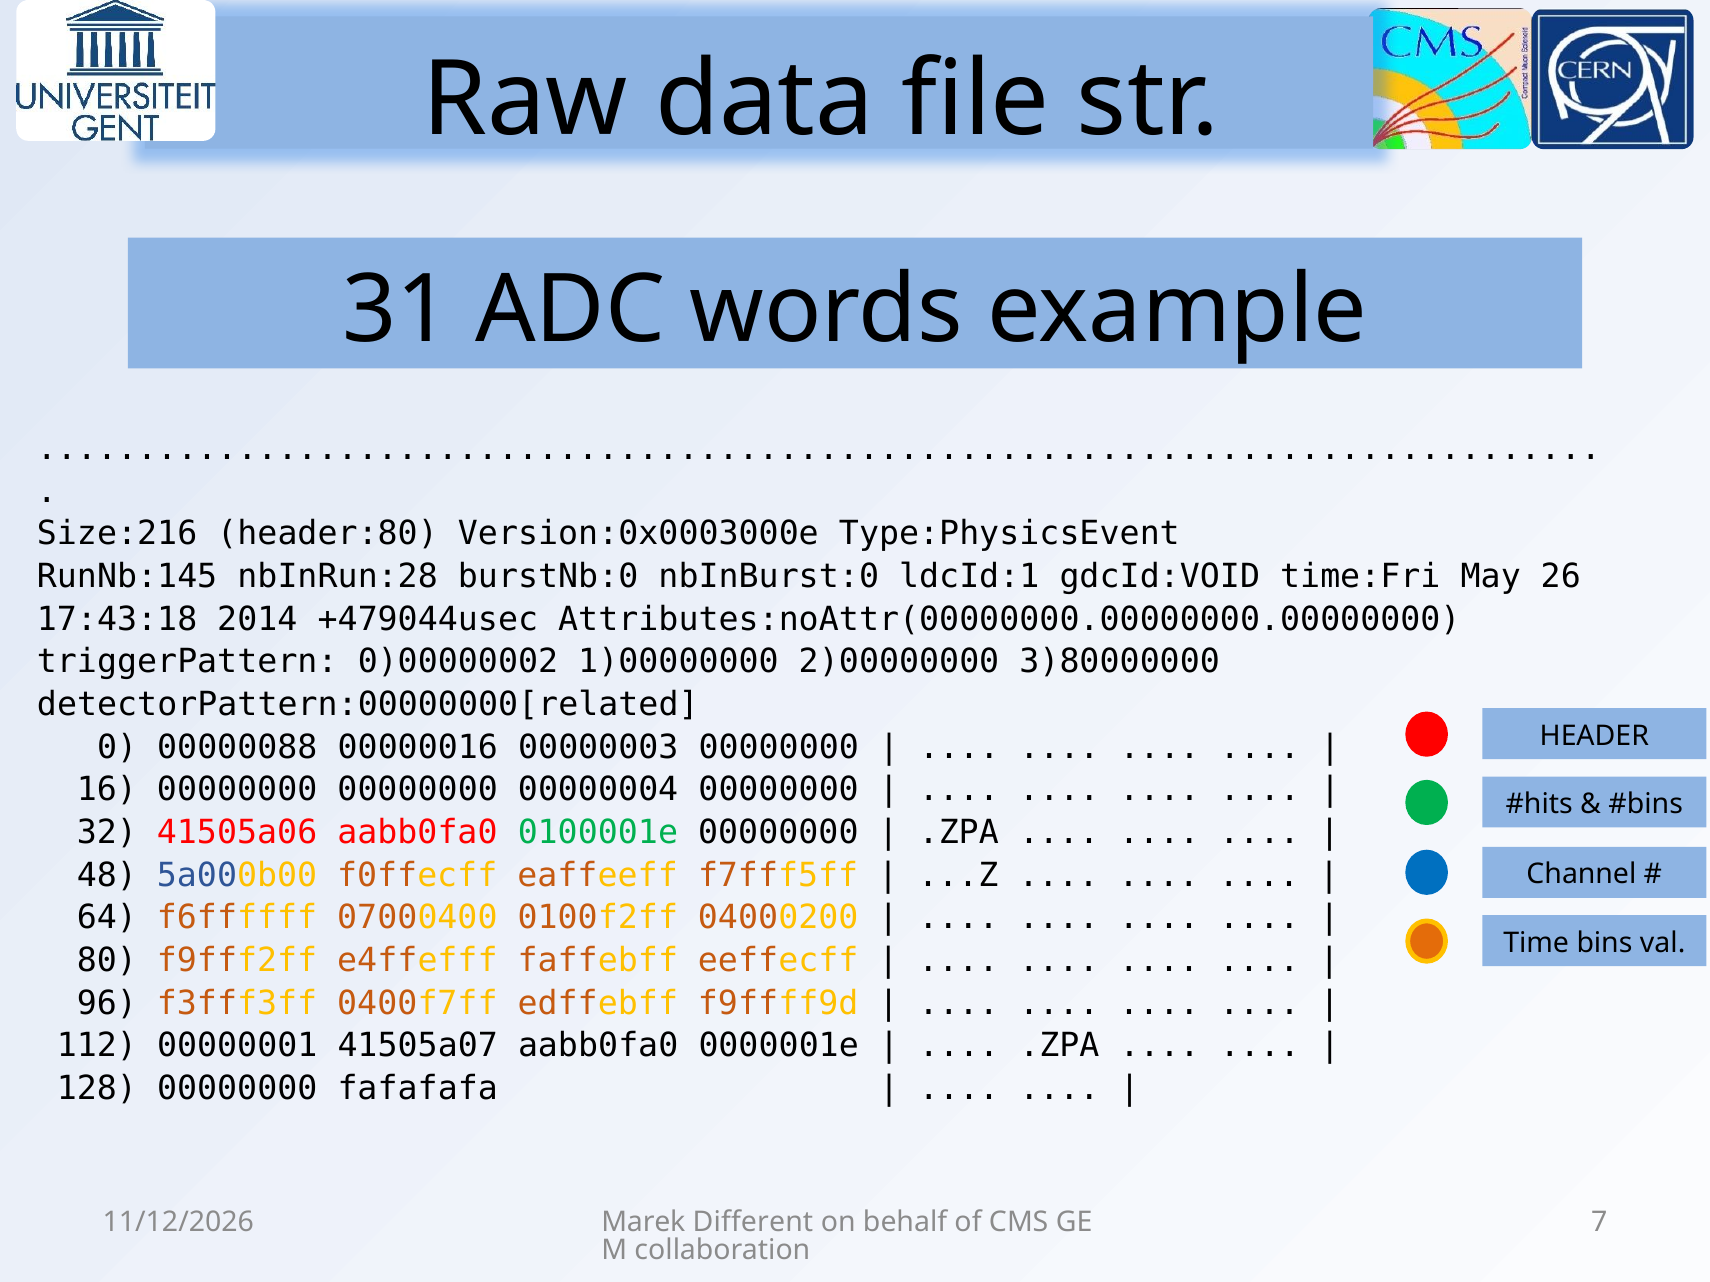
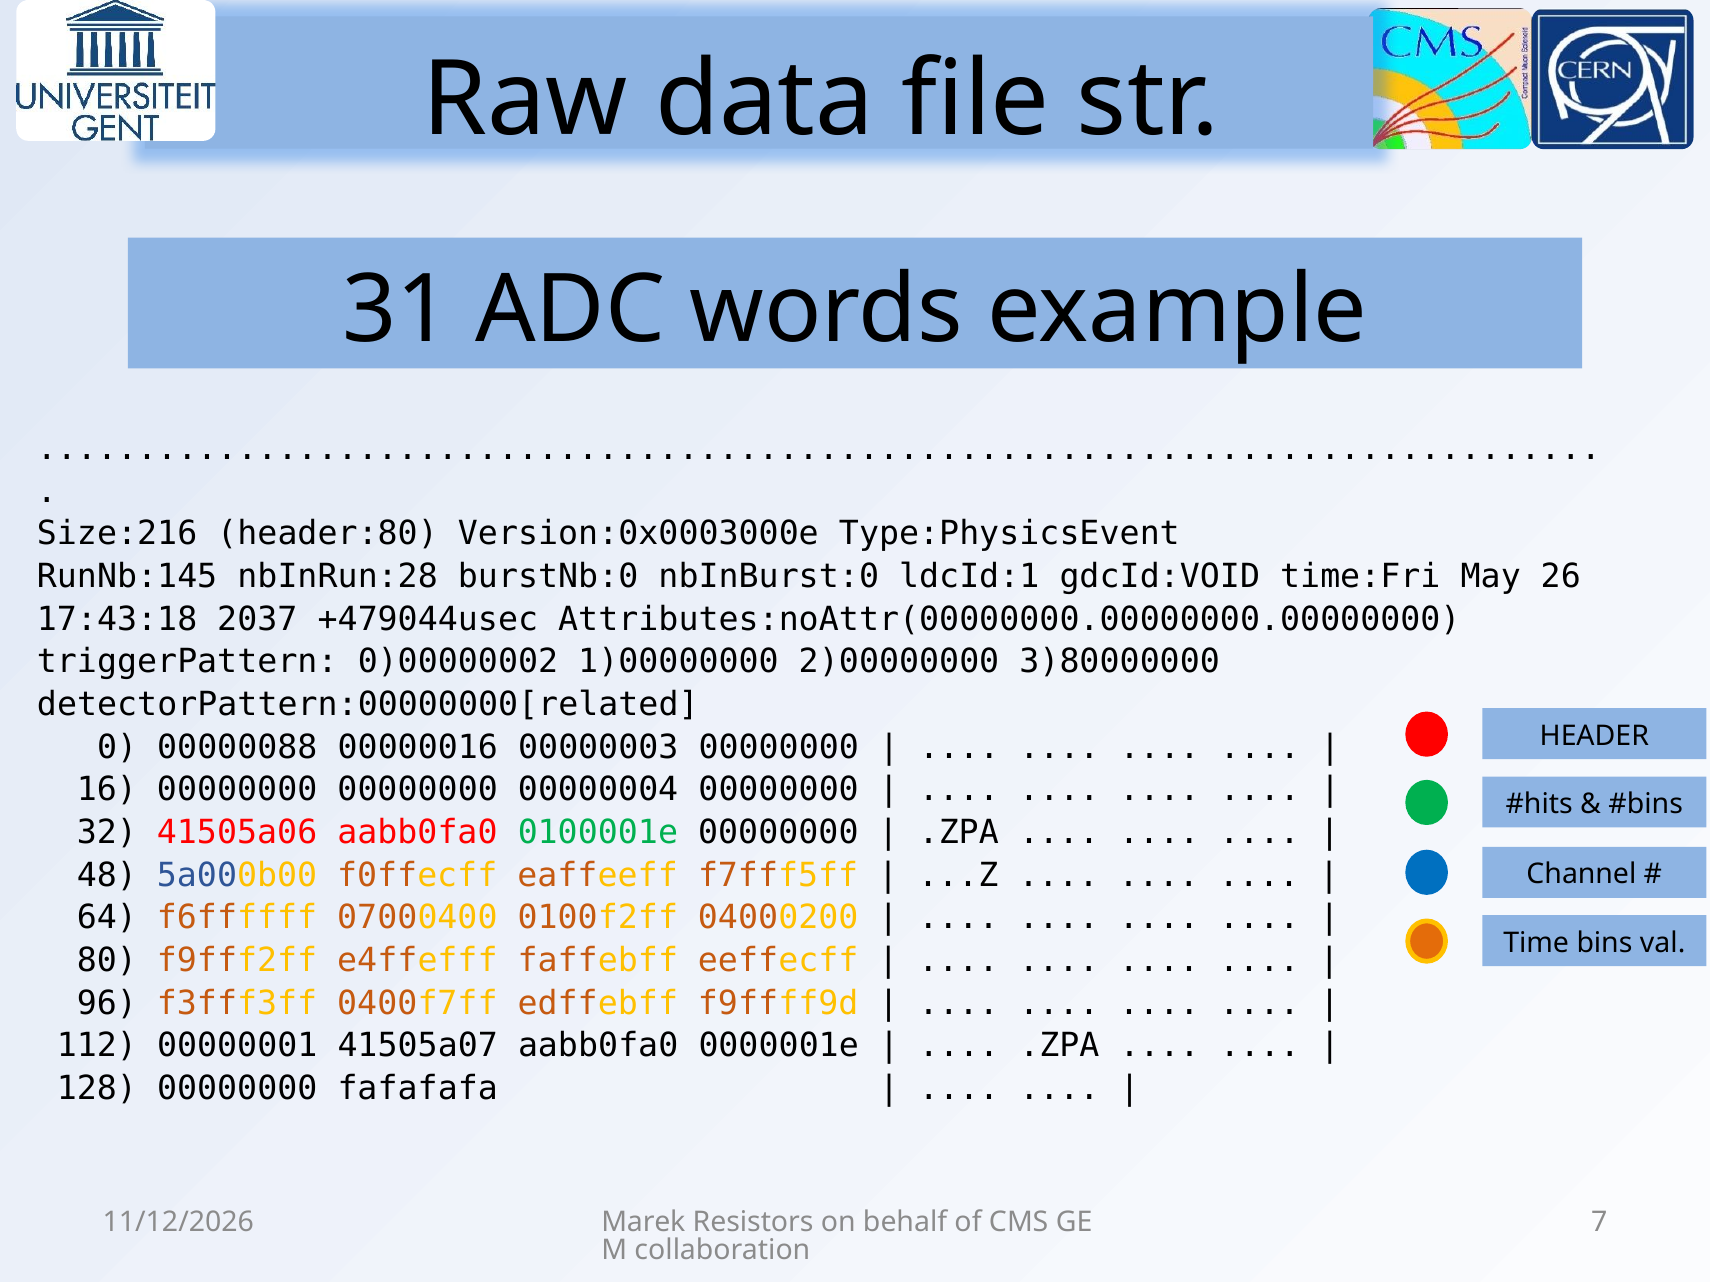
2014: 2014 -> 2037
Different: Different -> Resistors
